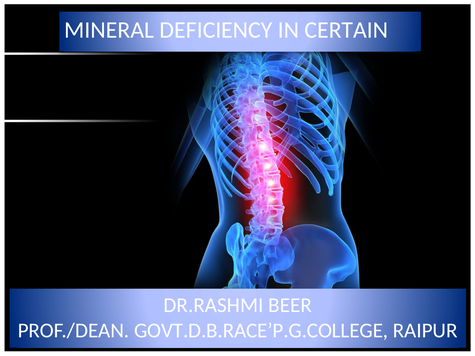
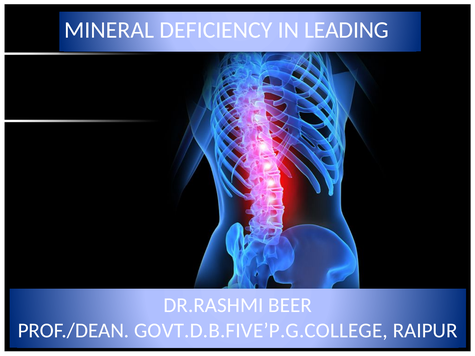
CERTAIN: CERTAIN -> LEADING
GOVT.D.B.RACE’P.G.COLLEGE: GOVT.D.B.RACE’P.G.COLLEGE -> GOVT.D.B.FIVE’P.G.COLLEGE
